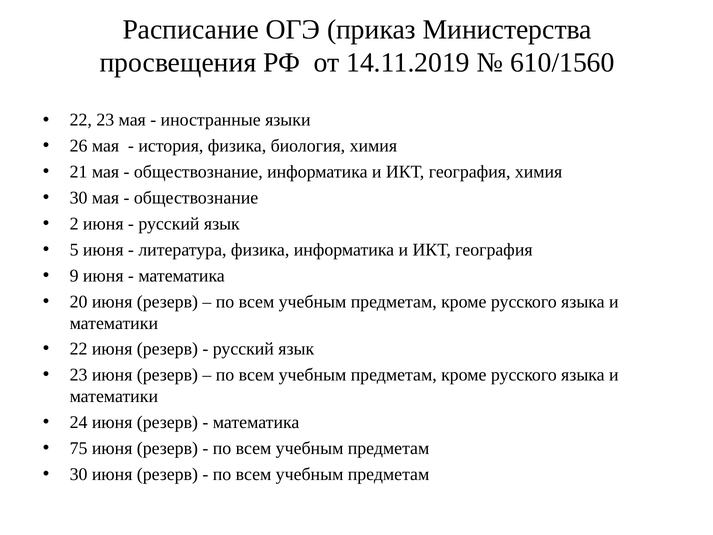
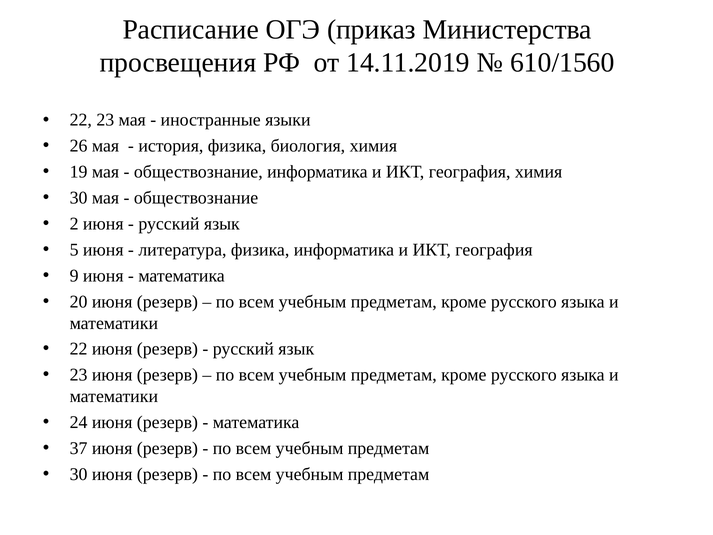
21: 21 -> 19
75: 75 -> 37
